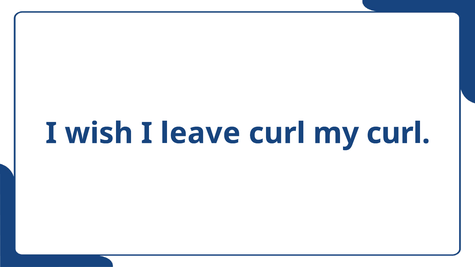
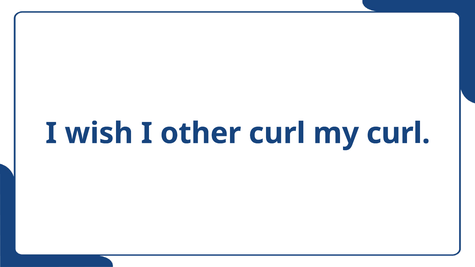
leave: leave -> other
